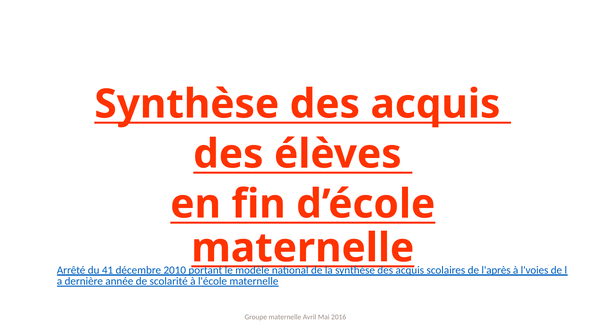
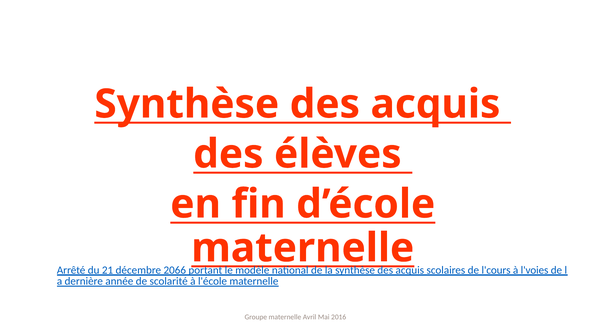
41: 41 -> 21
2010: 2010 -> 2066
l'après: l'après -> l'cours
